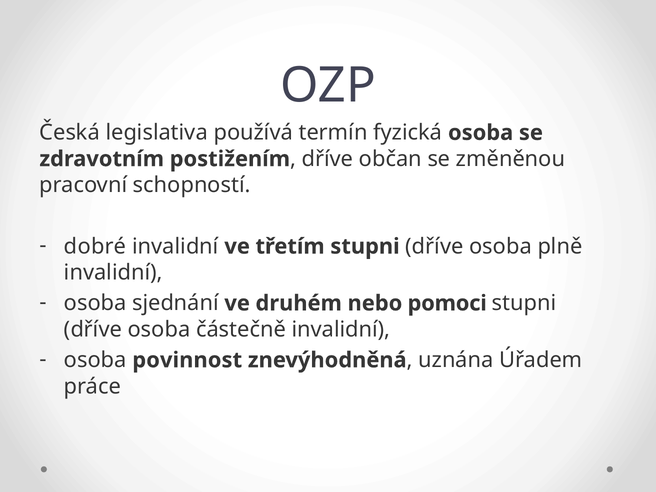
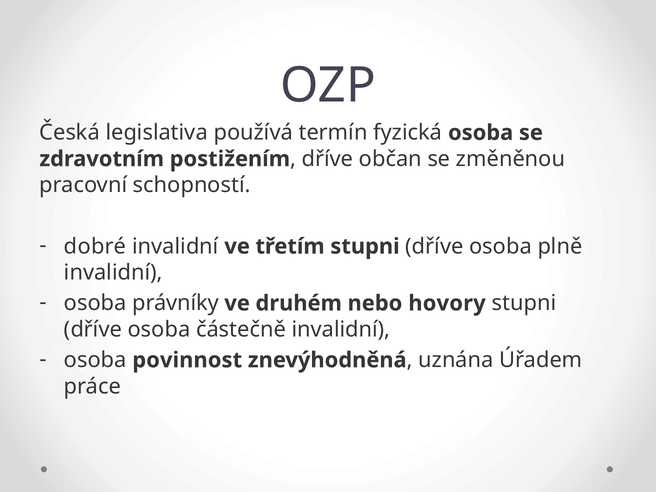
sjednání: sjednání -> právníky
pomoci: pomoci -> hovory
